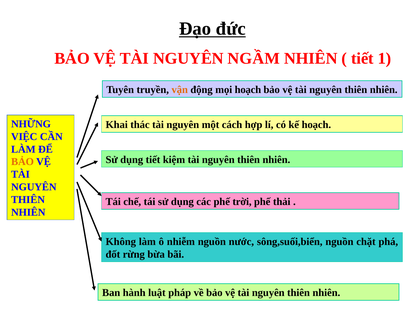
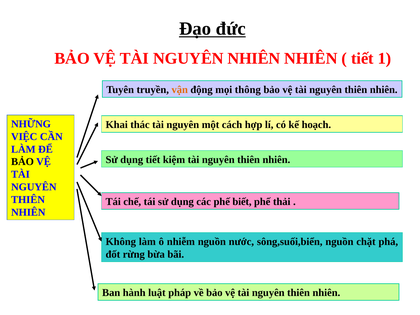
NGUYÊN NGẦM: NGẦM -> NHIÊN
mọi hoạch: hoạch -> thông
BẢO at (22, 162) colour: orange -> black
trời: trời -> biết
